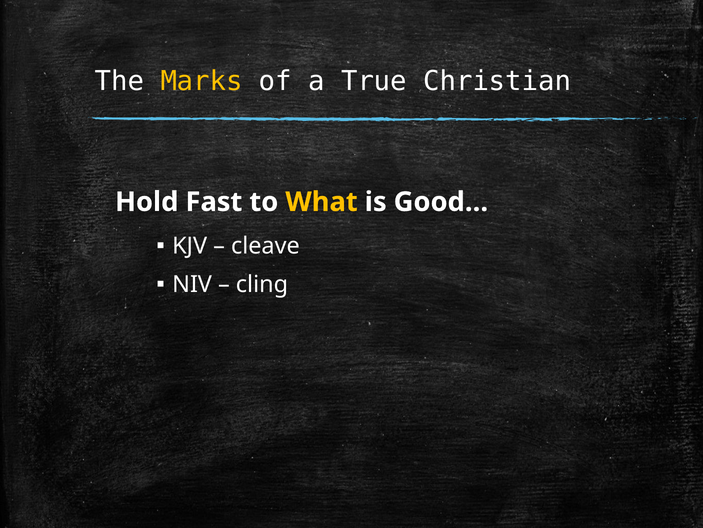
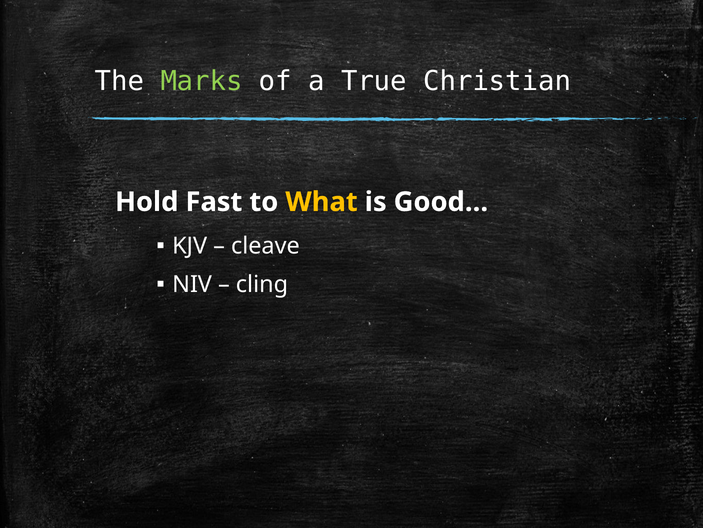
Marks colour: yellow -> light green
